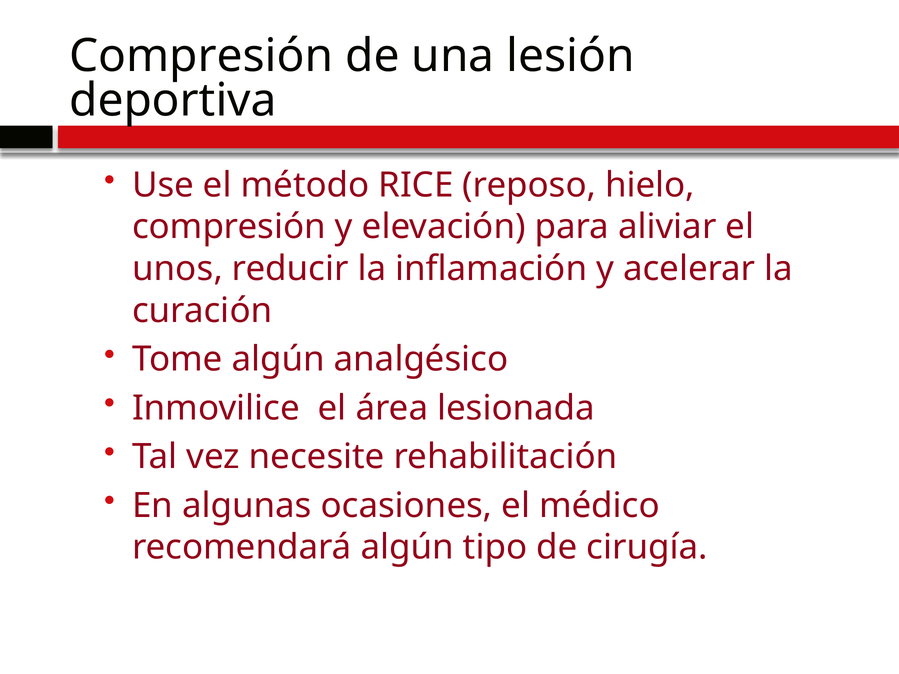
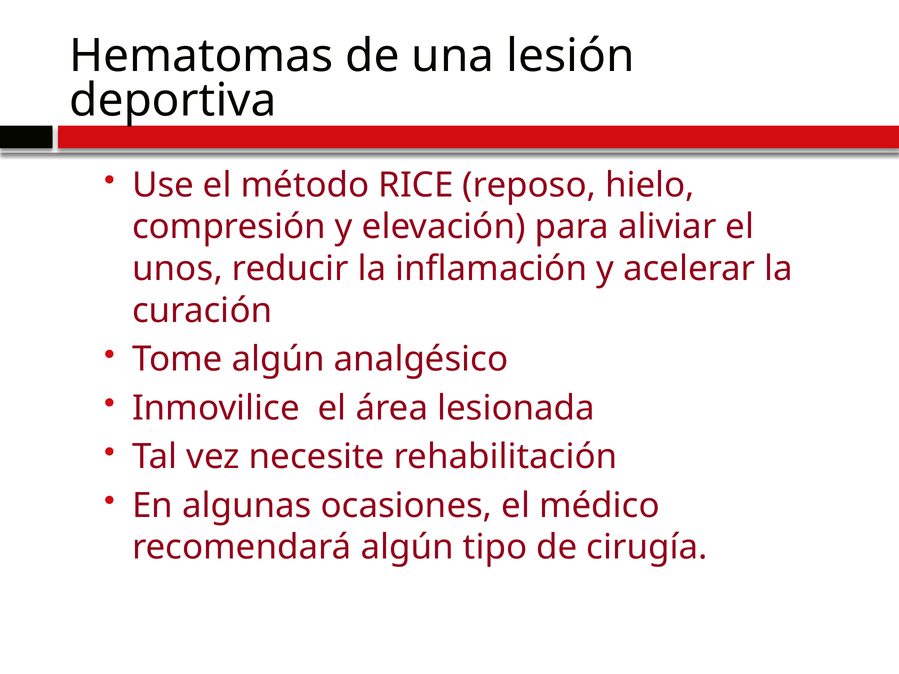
Compresión at (201, 56): Compresión -> Hematomas
